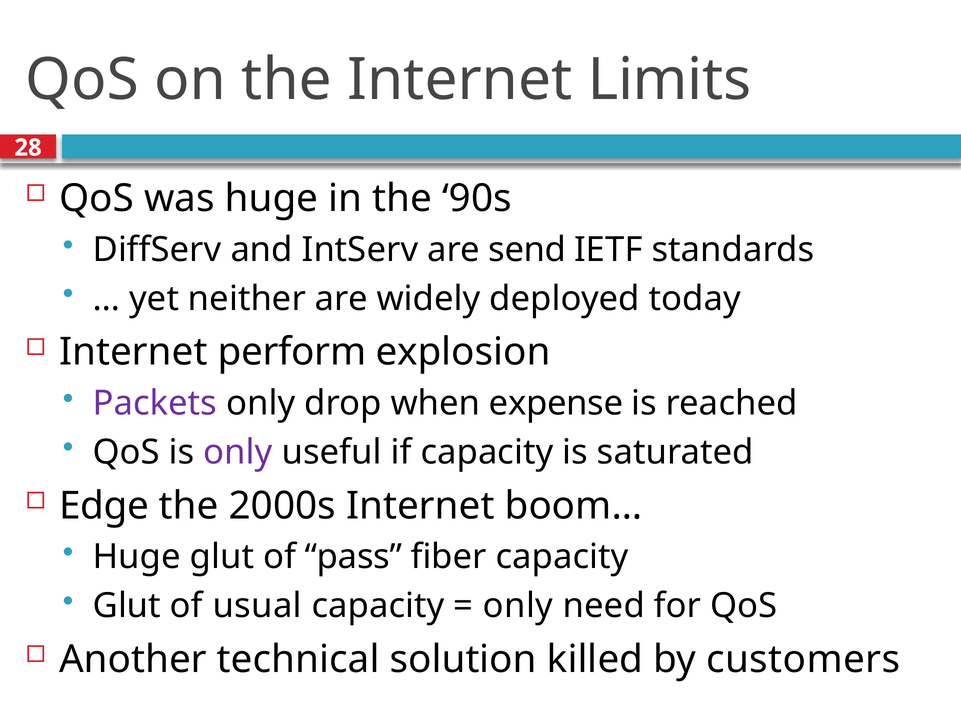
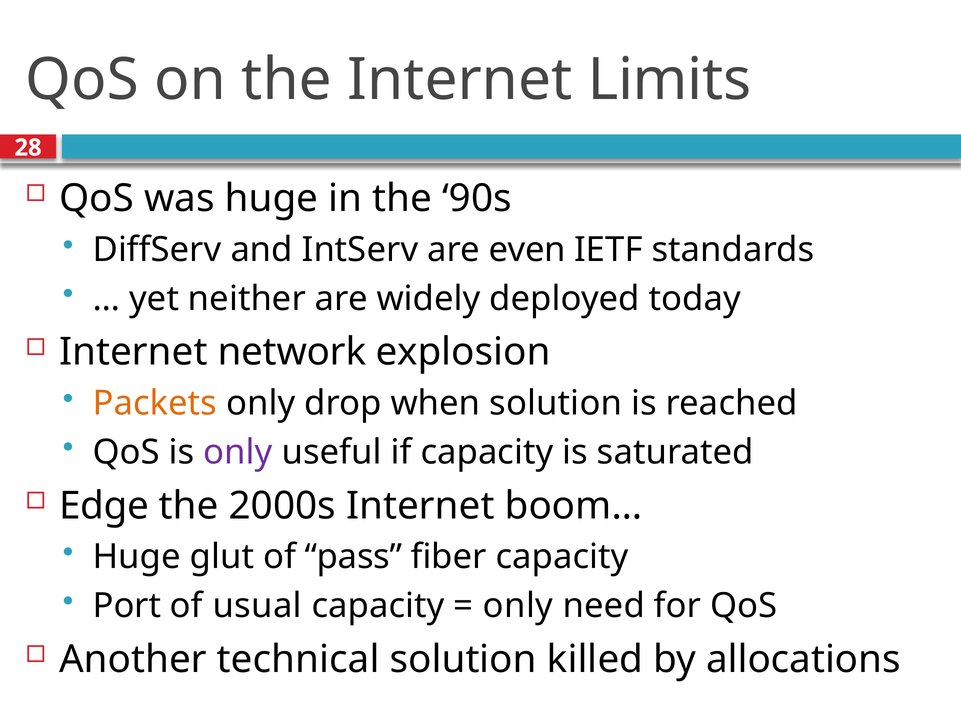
send: send -> even
perform: perform -> network
Packets colour: purple -> orange
when expense: expense -> solution
Glut at (127, 606): Glut -> Port
customers: customers -> allocations
